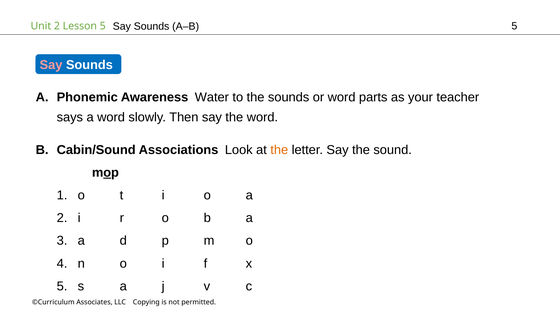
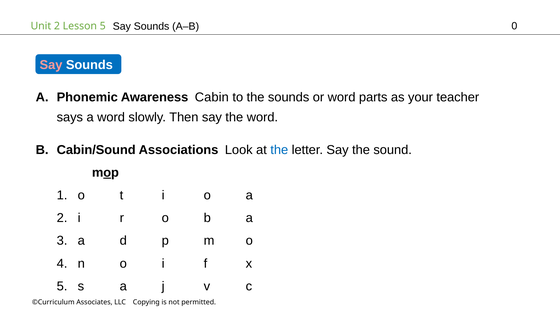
5 at (514, 26): 5 -> 0
Water: Water -> Cabin
the at (279, 150) colour: orange -> blue
